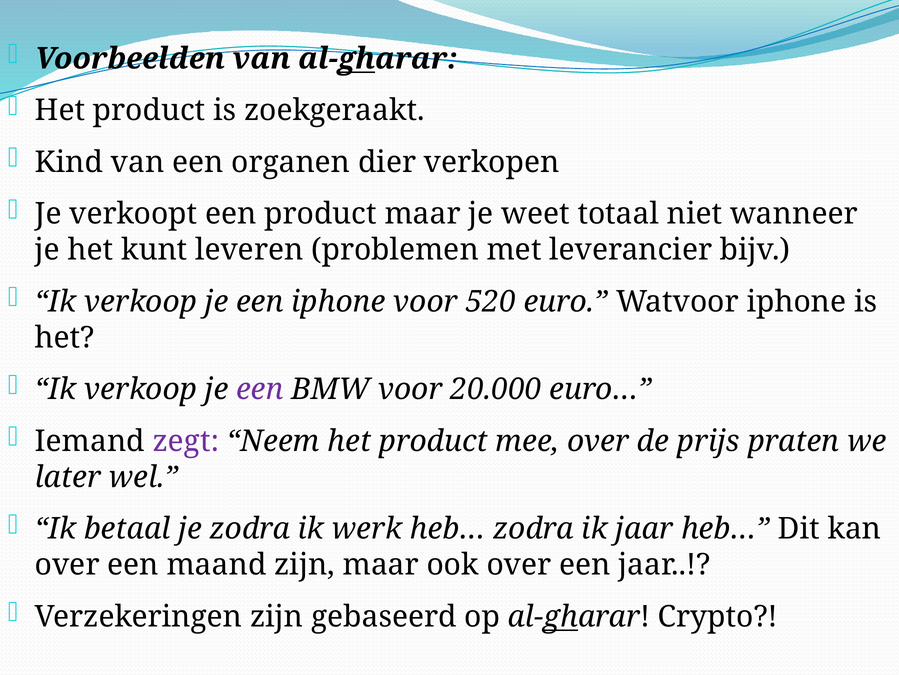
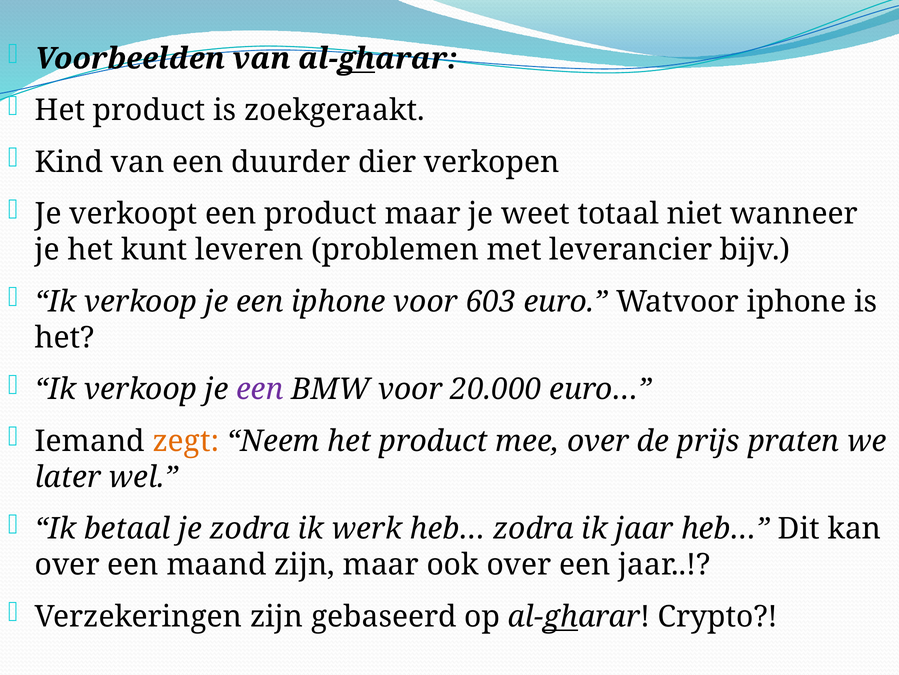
organen: organen -> duurder
520: 520 -> 603
zegt colour: purple -> orange
